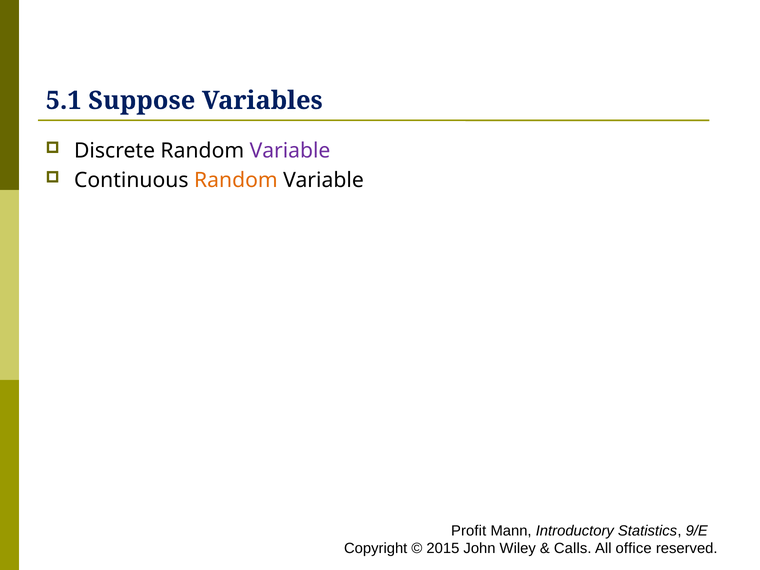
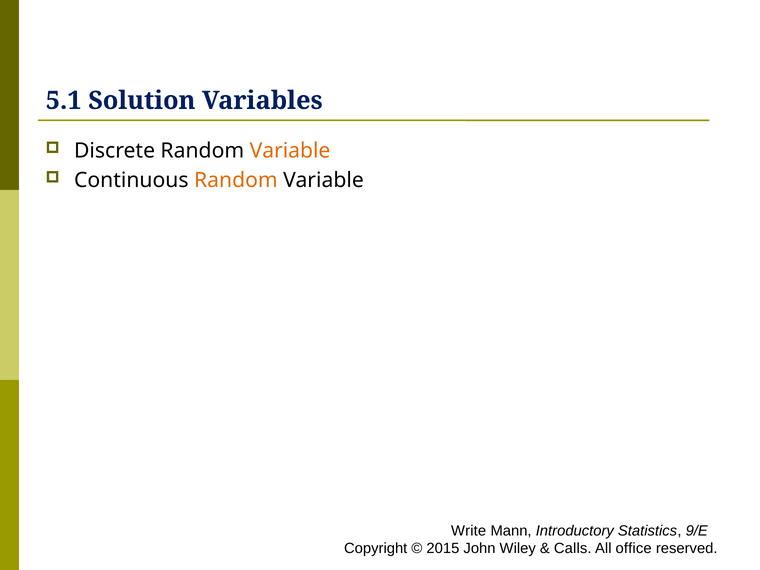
Suppose: Suppose -> Solution
Variable at (290, 151) colour: purple -> orange
Profit: Profit -> Write
